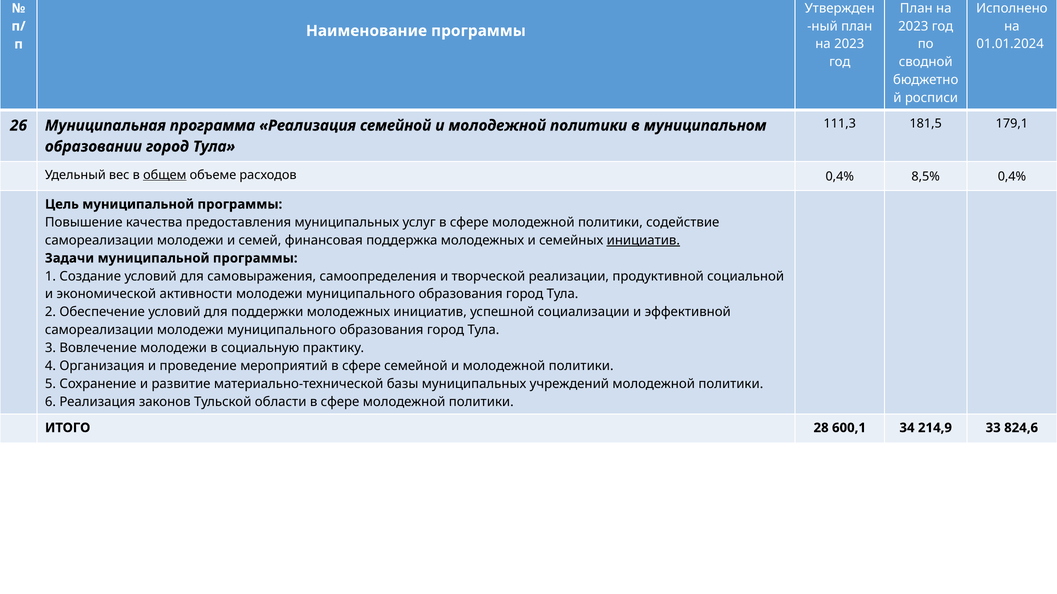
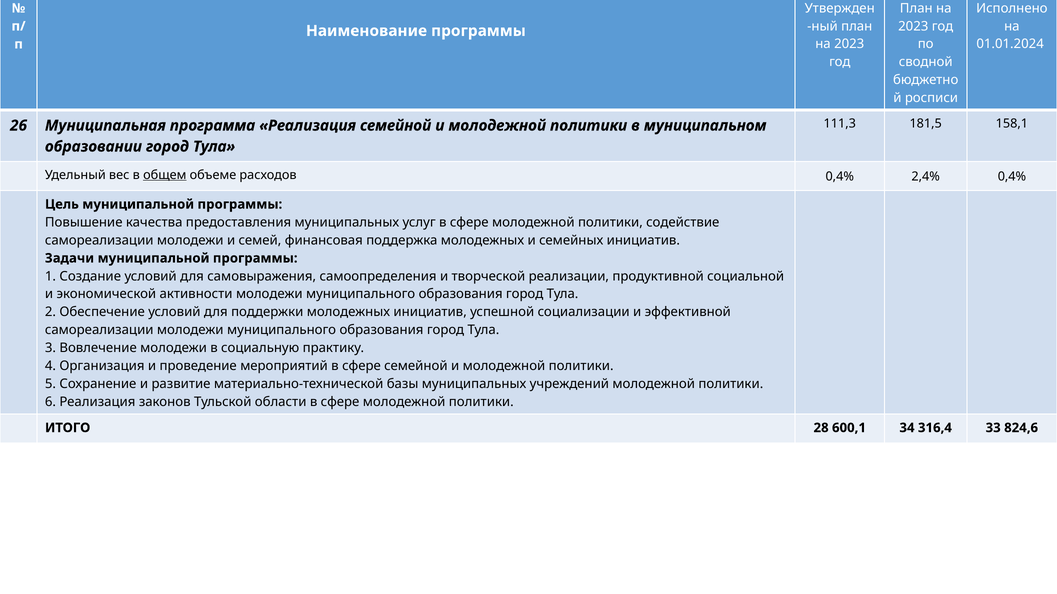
179,1: 179,1 -> 158,1
8,5%: 8,5% -> 2,4%
инициатив at (643, 240) underline: present -> none
214,9: 214,9 -> 316,4
